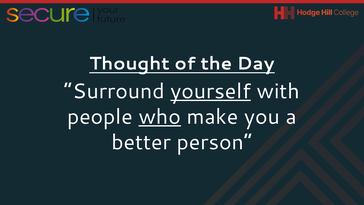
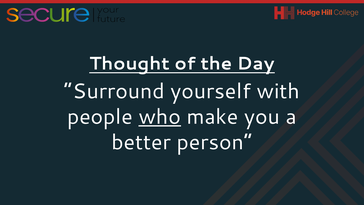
yourself underline: present -> none
